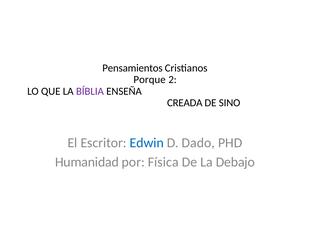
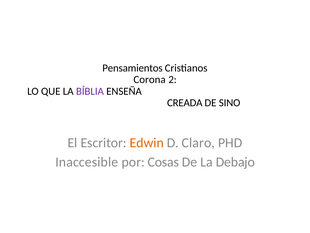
Porque: Porque -> Corona
Edwin colour: blue -> orange
Dado: Dado -> Claro
Humanidad: Humanidad -> Inaccesible
Física: Física -> Cosas
